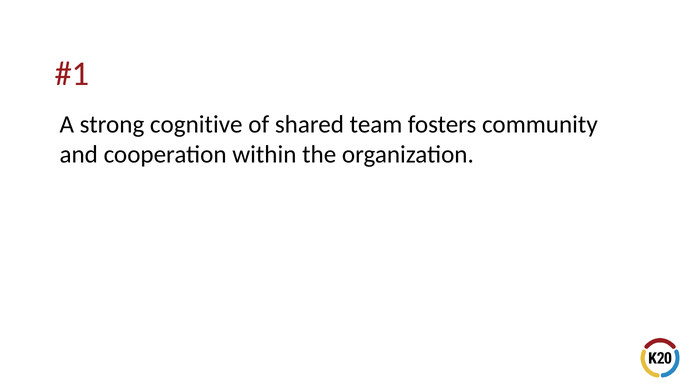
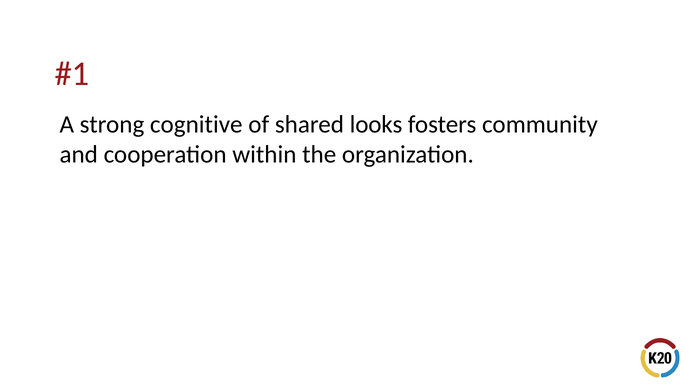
team: team -> looks
